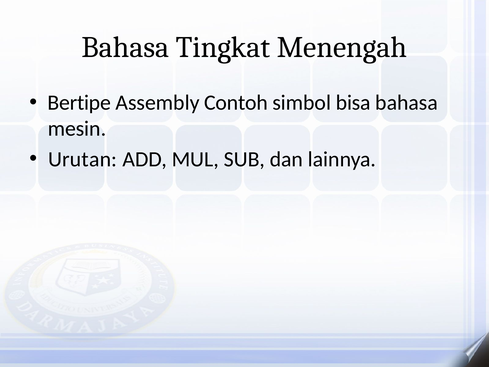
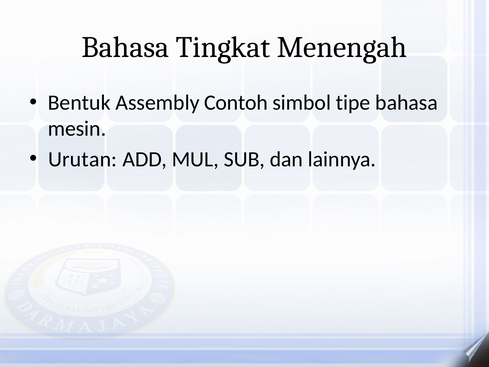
Bertipe: Bertipe -> Bentuk
bisa: bisa -> tipe
